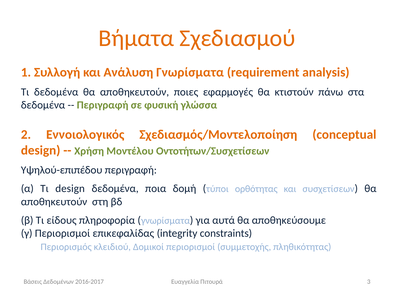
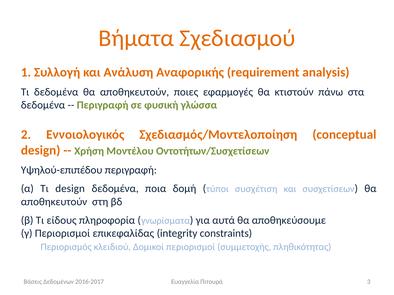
Ανάλυση Γνωρίσματα: Γνωρίσματα -> Αναφορικής
ορθότητας: ορθότητας -> συσχέτιση
